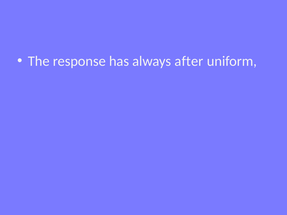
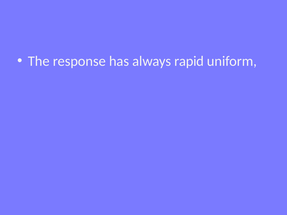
after: after -> rapid
